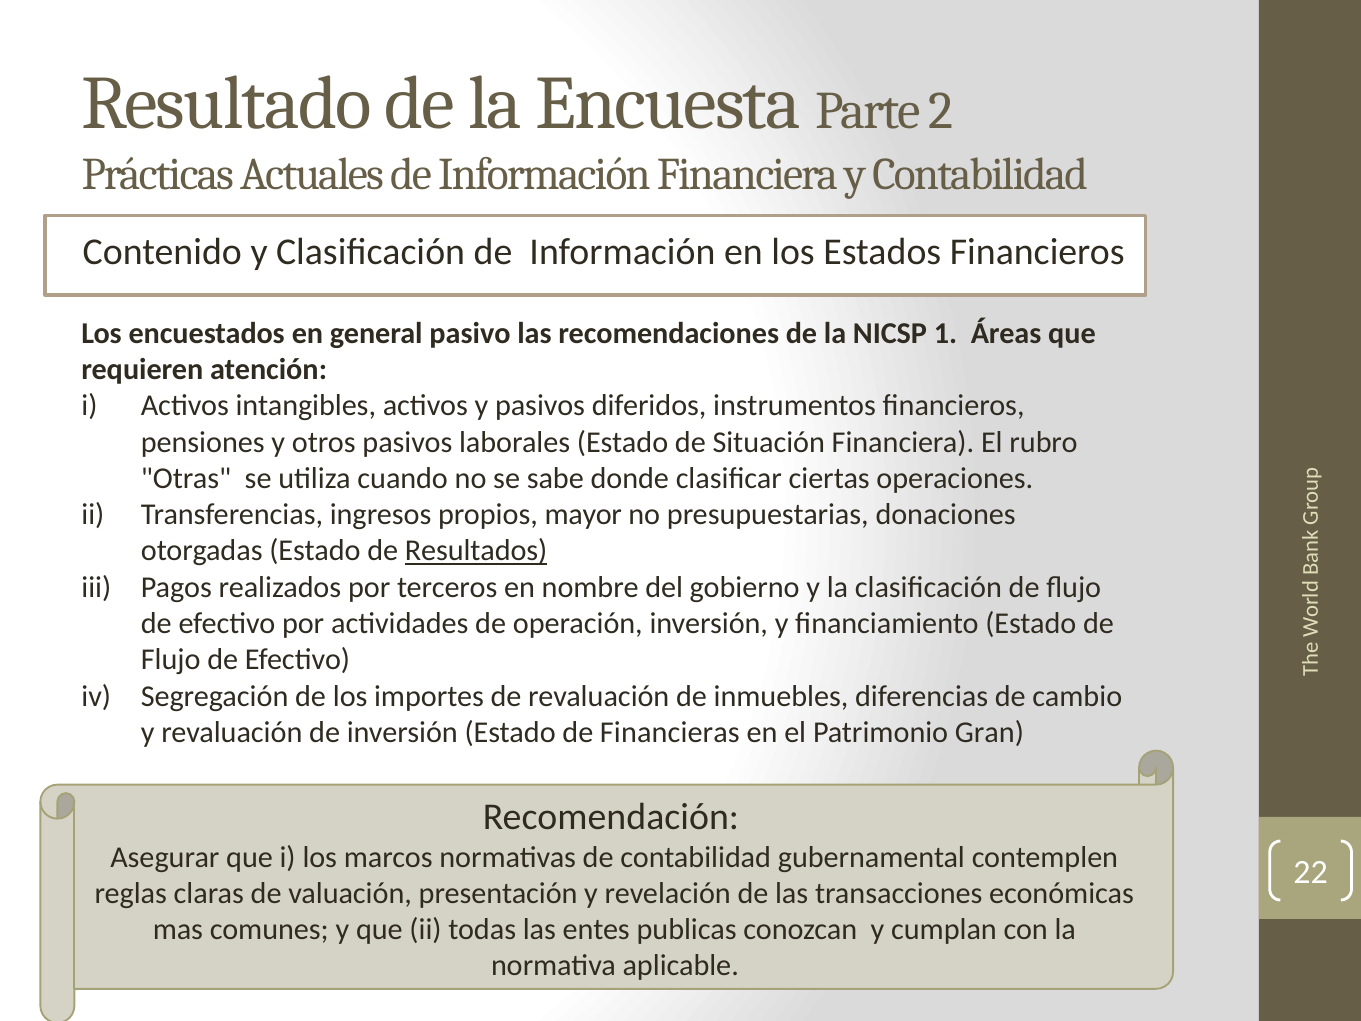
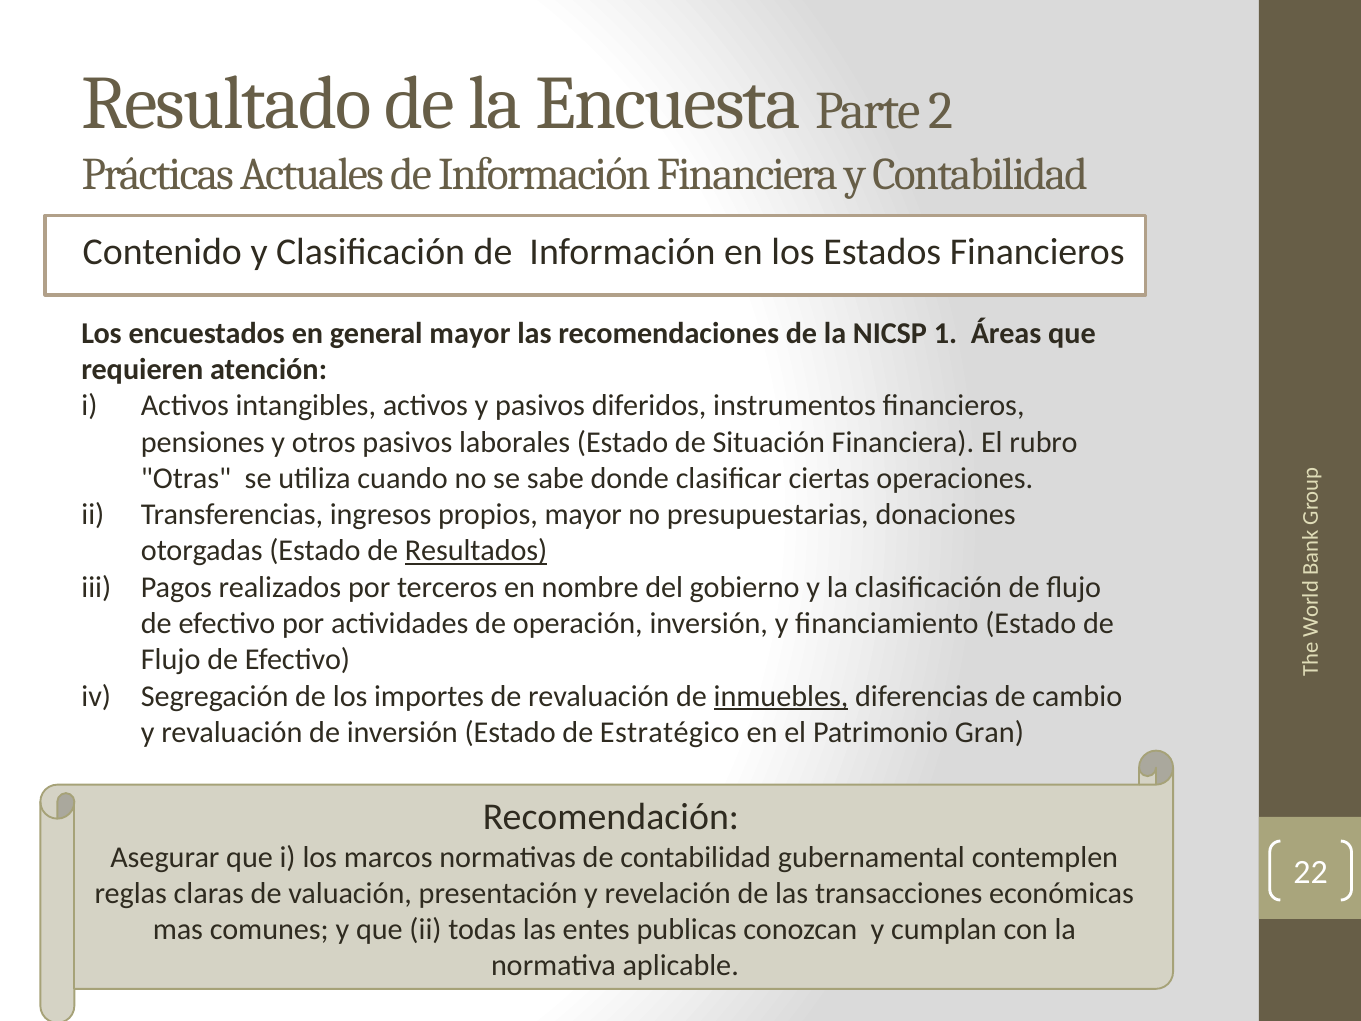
general pasivo: pasivo -> mayor
inmuebles underline: none -> present
Financieras: Financieras -> Estratégico
